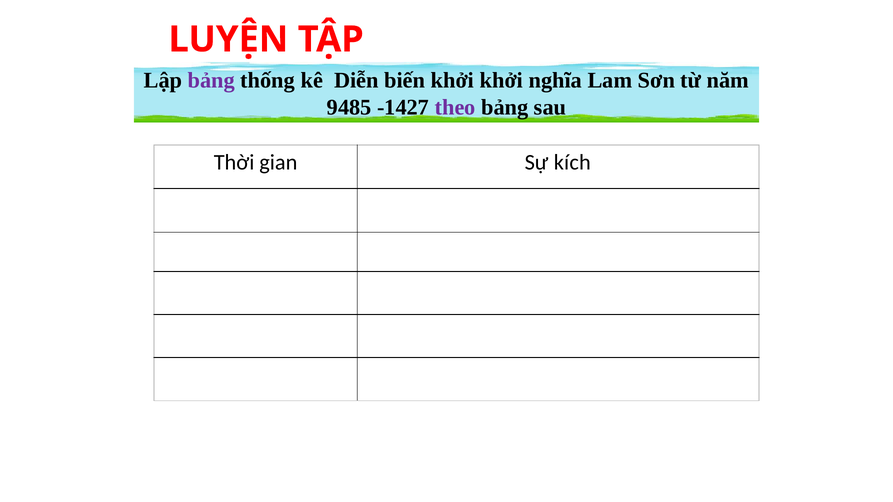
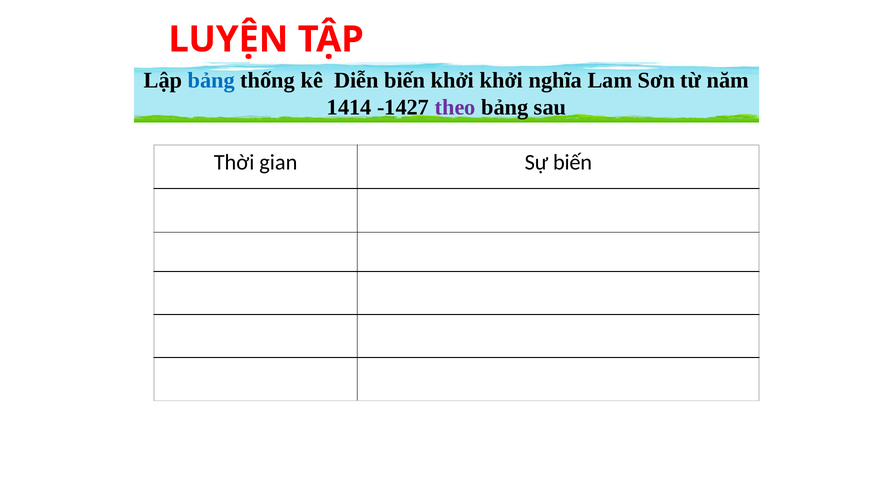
bảng at (211, 81) colour: purple -> blue
9485: 9485 -> 1414
Sự kích: kích -> biến
